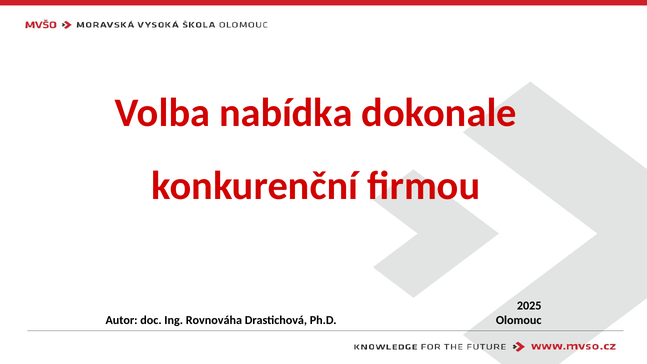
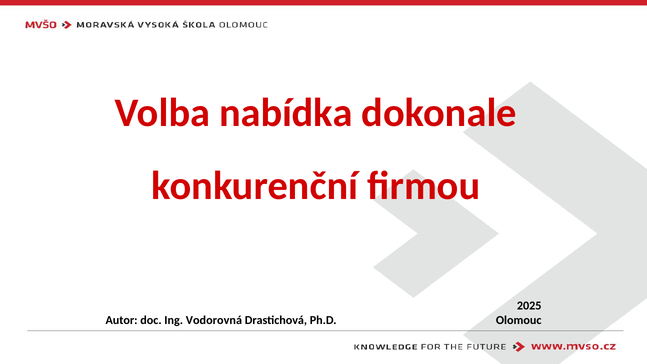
Rovnováha: Rovnováha -> Vodorovná
